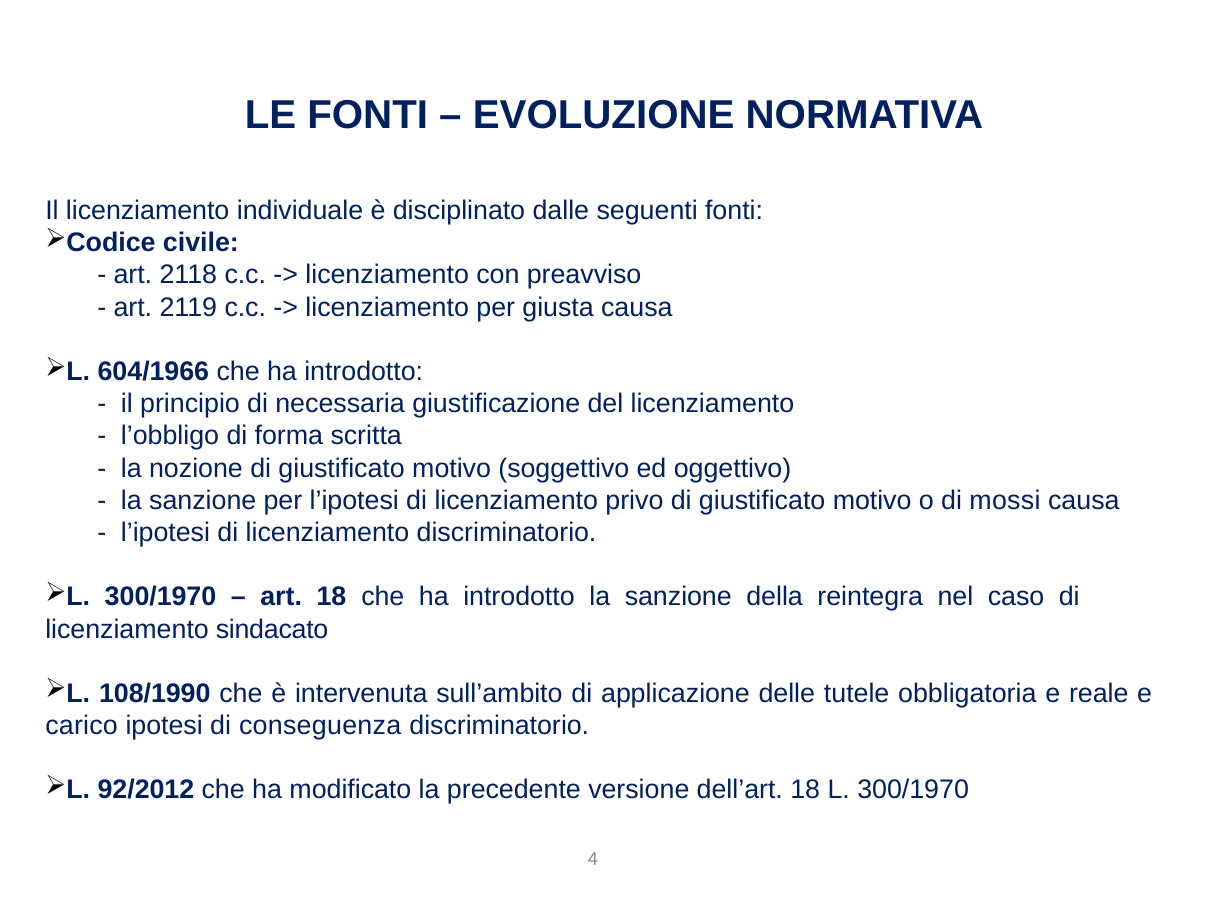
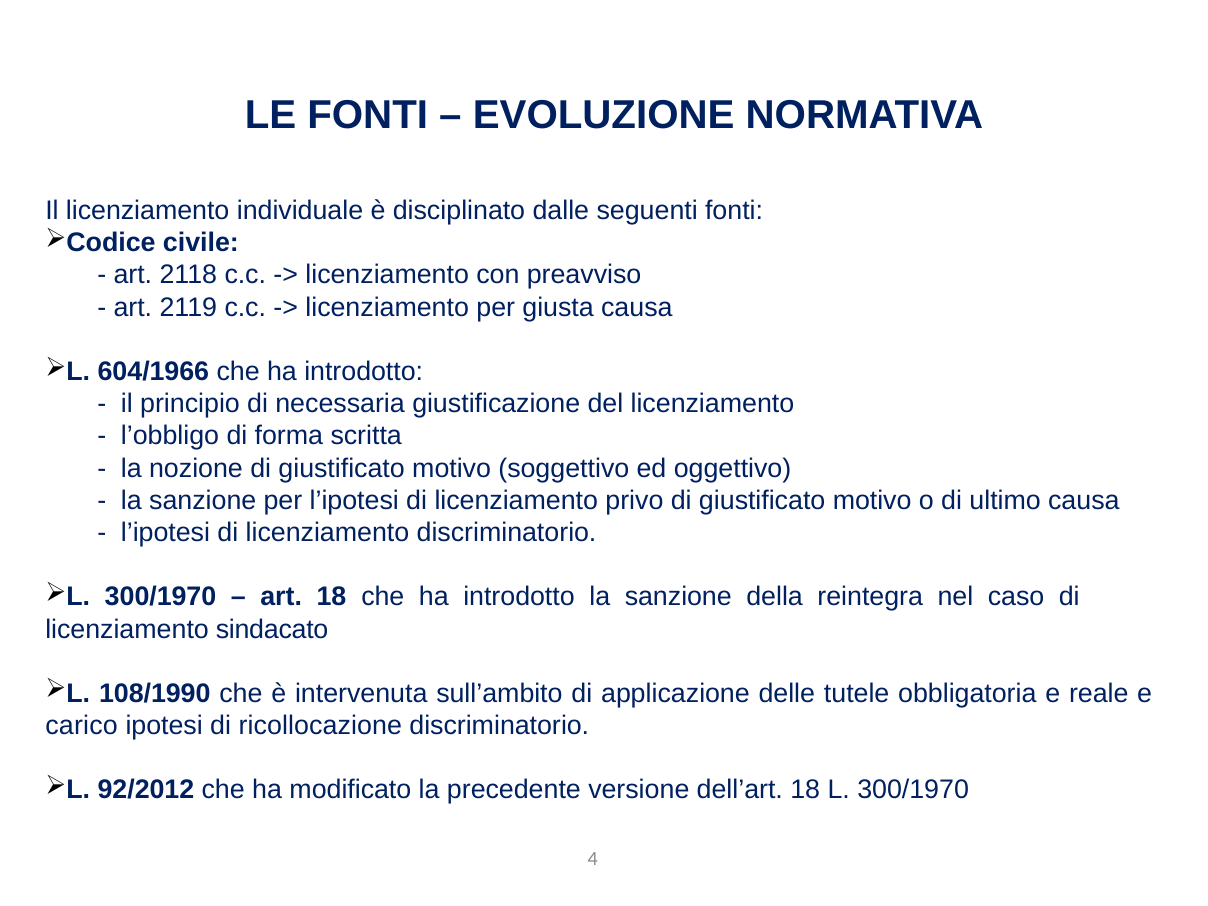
mossi: mossi -> ultimo
conseguenza: conseguenza -> ricollocazione
